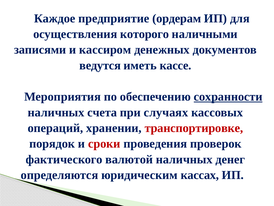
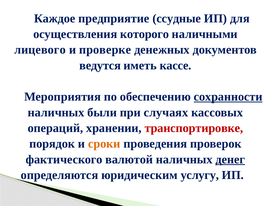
ордерам: ордерам -> ссудные
записями: записями -> лицевого
кассиром: кассиром -> проверке
счета: счета -> были
сроки colour: red -> orange
денег underline: none -> present
кассах: кассах -> услугу
